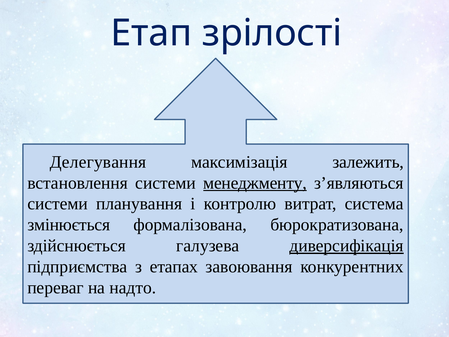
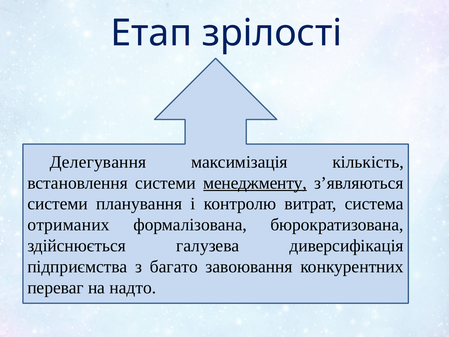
залежить: залежить -> кількість
змінюється: змінюється -> отриманих
диверсифікація underline: present -> none
етапах: етапах -> багато
